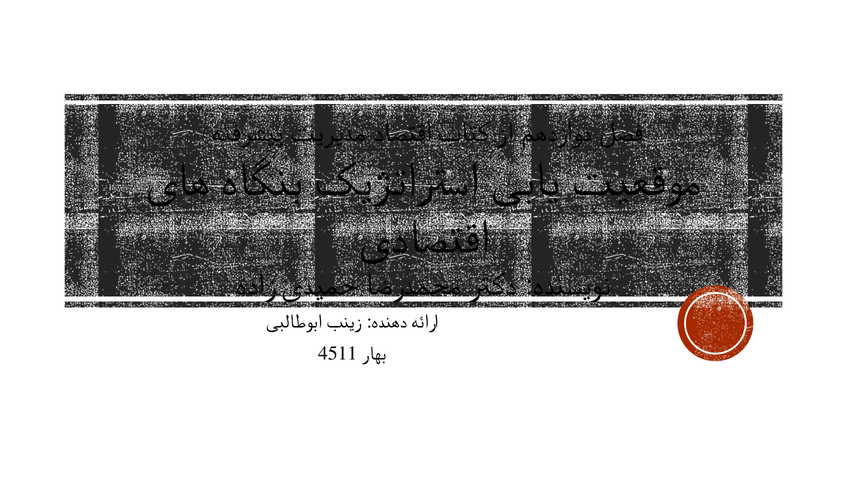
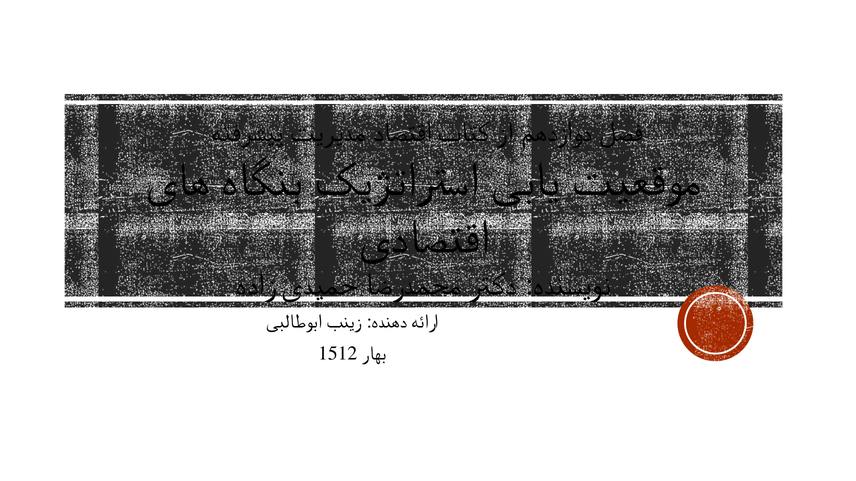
4511: 4511 -> 1512
